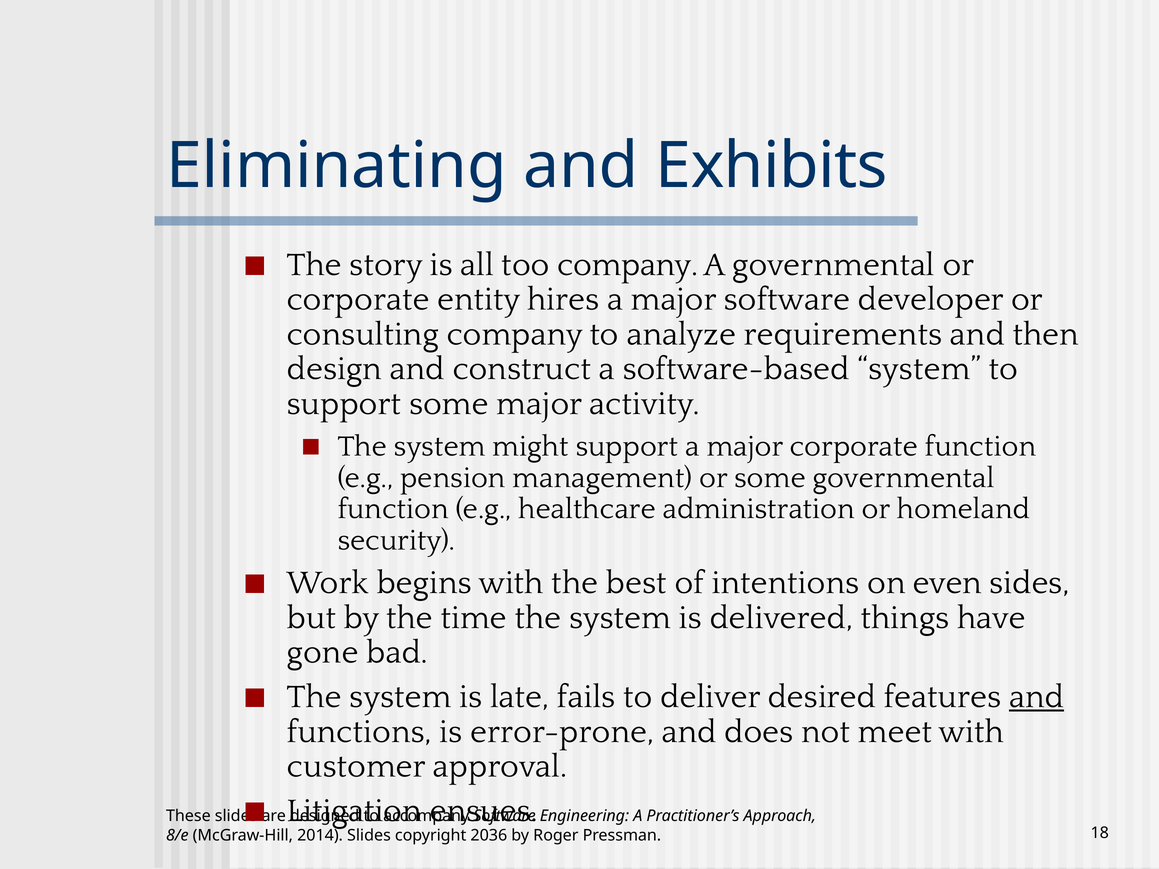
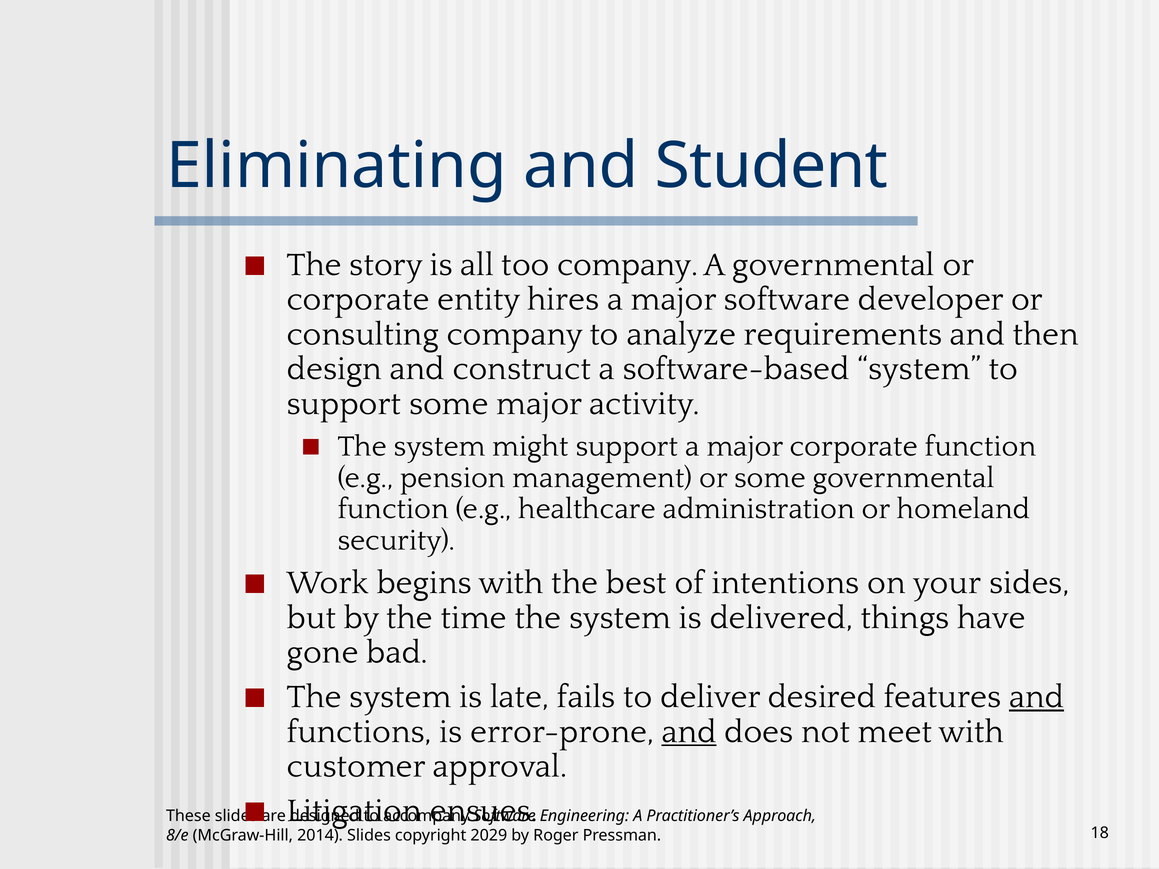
Exhibits: Exhibits -> Student
even: even -> your
and at (689, 732) underline: none -> present
2036: 2036 -> 2029
